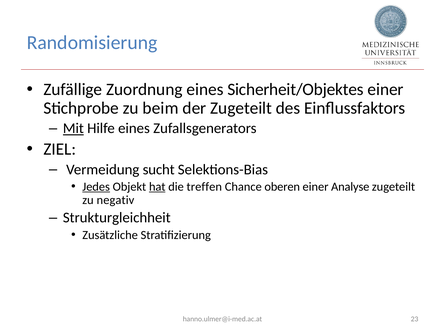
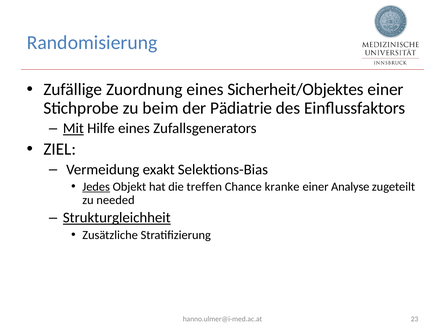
der Zugeteilt: Zugeteilt -> Pädiatrie
sucht: sucht -> exakt
hat underline: present -> none
oberen: oberen -> kranke
negativ: negativ -> needed
Strukturgleichheit underline: none -> present
